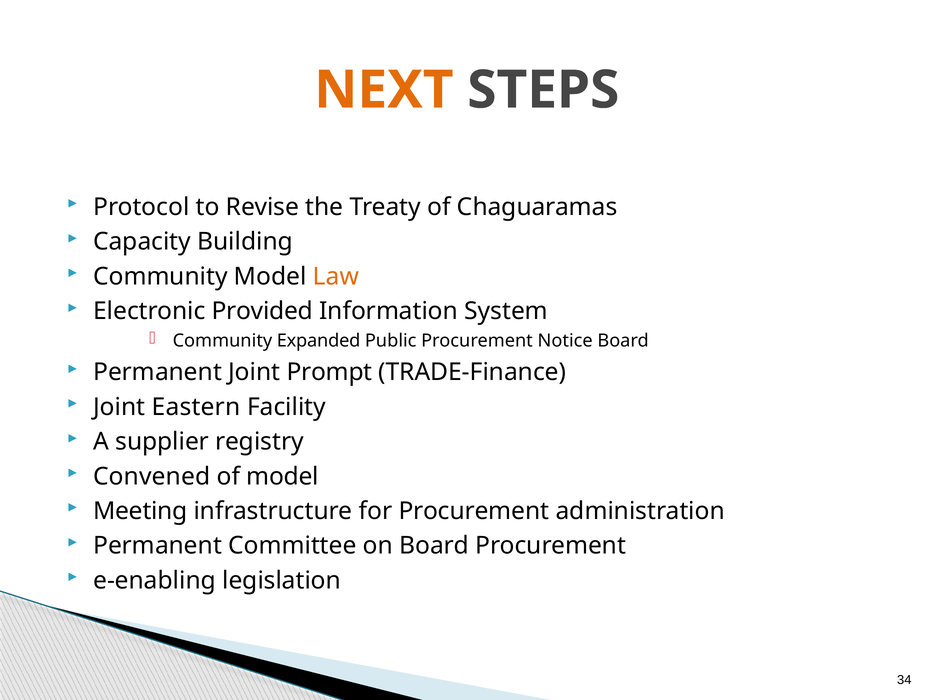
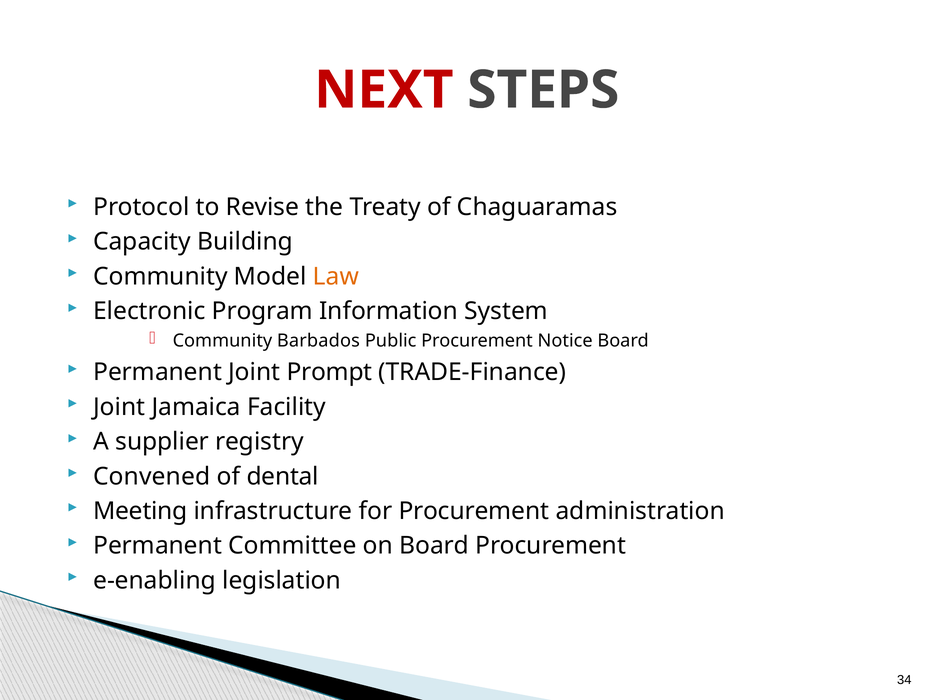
NEXT colour: orange -> red
Provided: Provided -> Program
Expanded: Expanded -> Barbados
Eastern: Eastern -> Jamaica
of model: model -> dental
